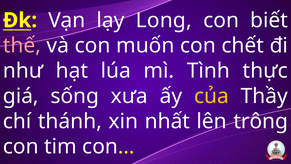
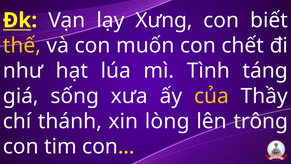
Long: Long -> Xưng
thế colour: pink -> yellow
thực: thực -> táng
nhất: nhất -> lòng
